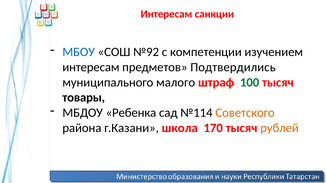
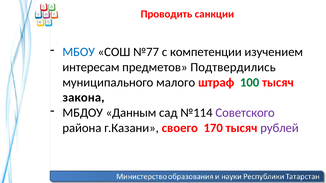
Интересам at (166, 14): Интересам -> Проводить
№92: №92 -> №77
товары: товары -> закона
Ребенка: Ребенка -> Данным
Советского colour: orange -> purple
школа: школа -> своего
рублей colour: orange -> purple
